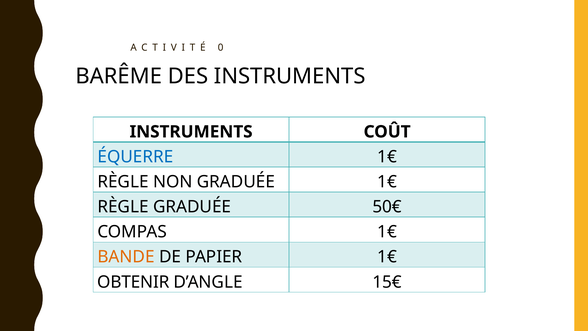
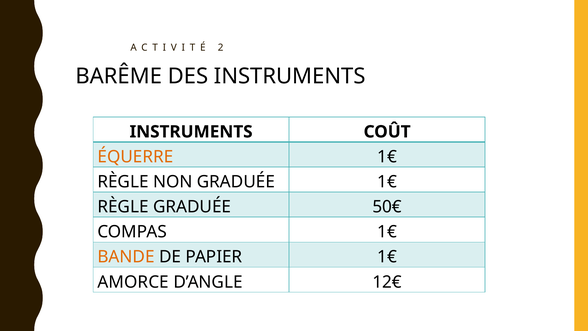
0: 0 -> 2
ÉQUERRE colour: blue -> orange
OBTENIR: OBTENIR -> AMORCE
15€: 15€ -> 12€
